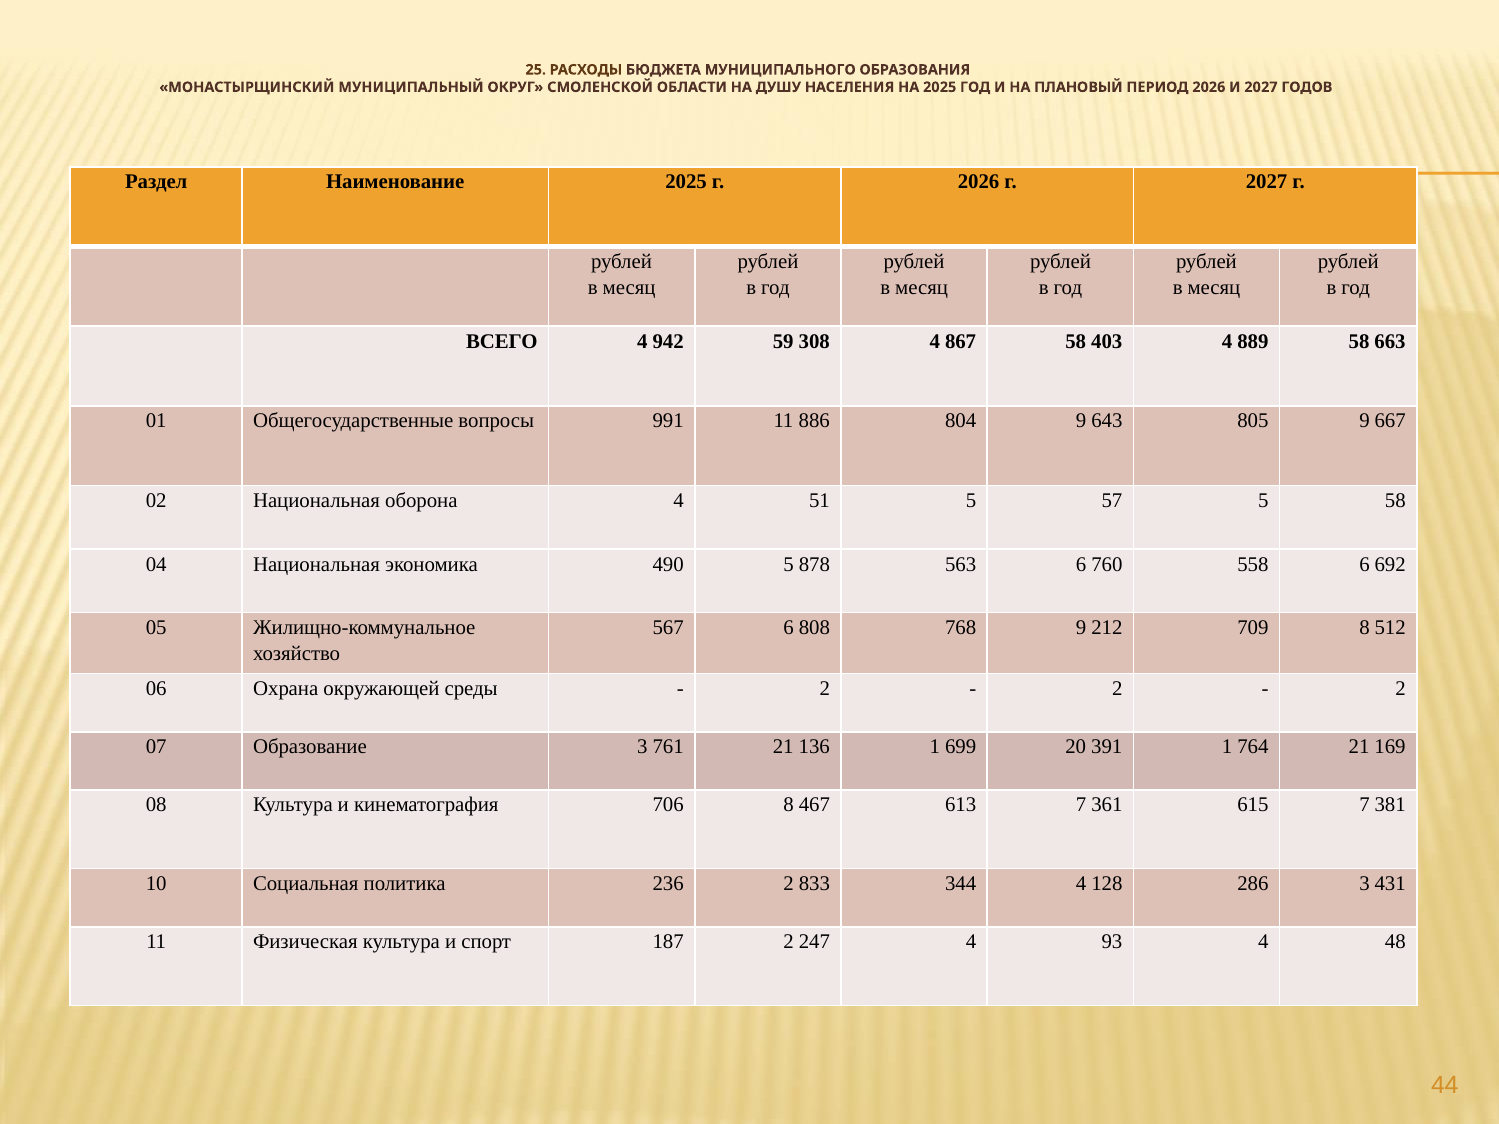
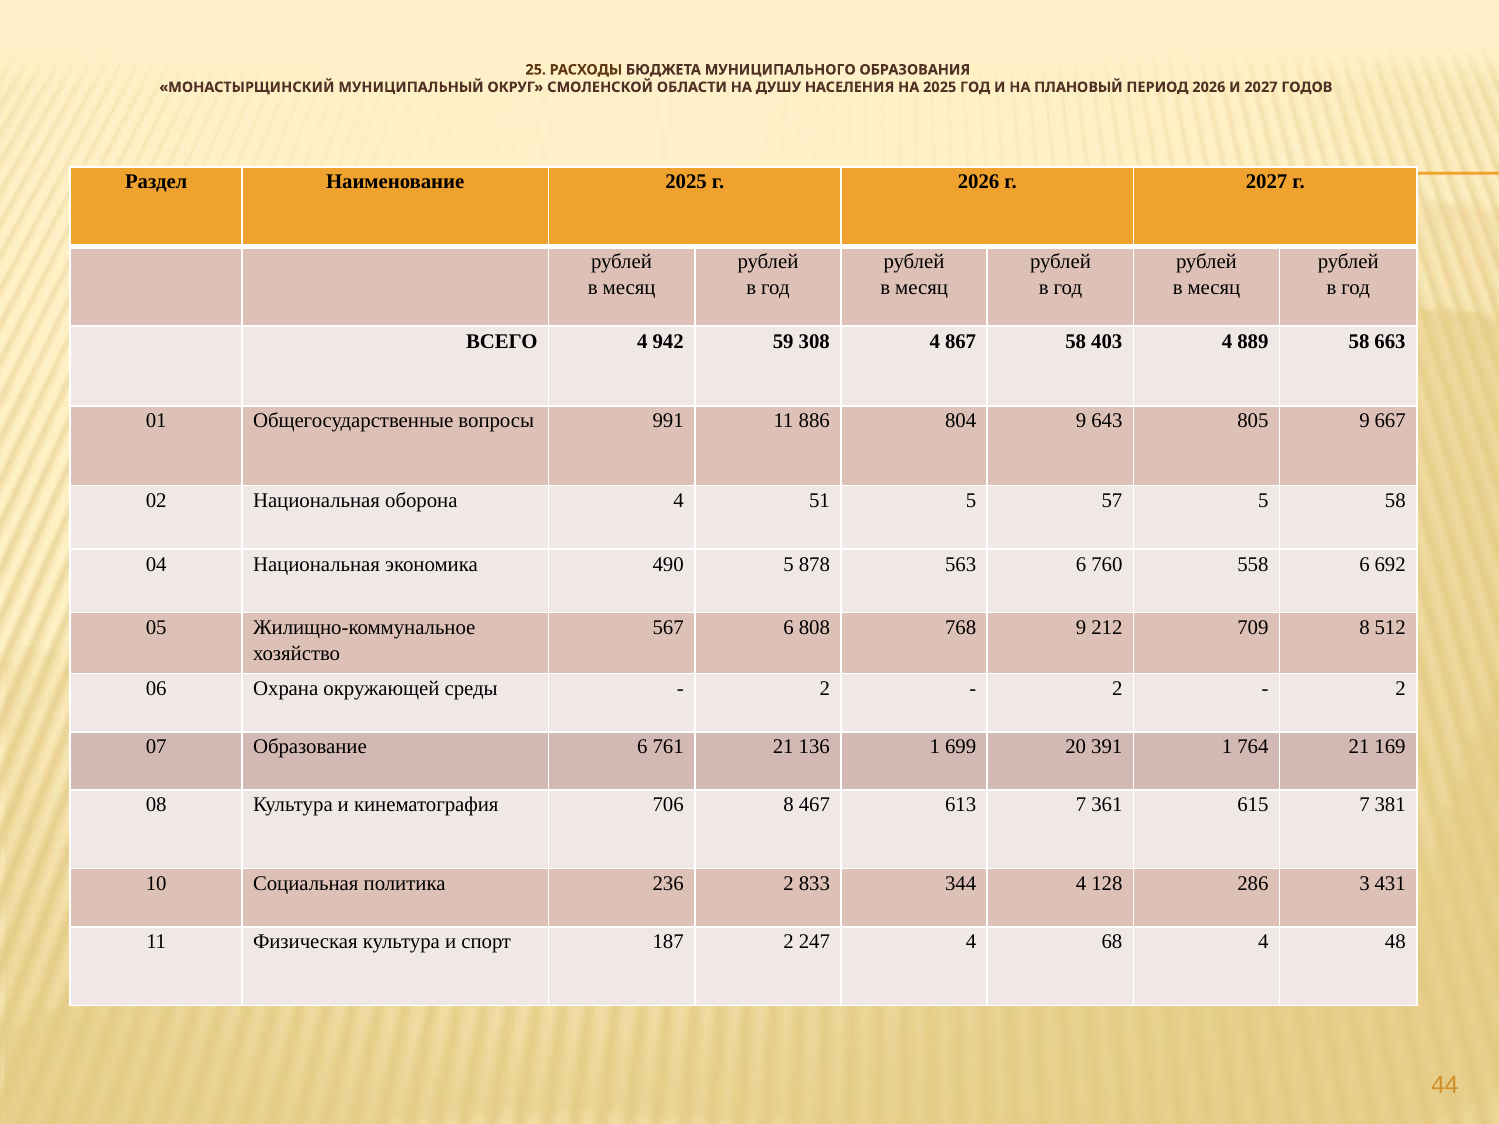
Образование 3: 3 -> 6
93: 93 -> 68
